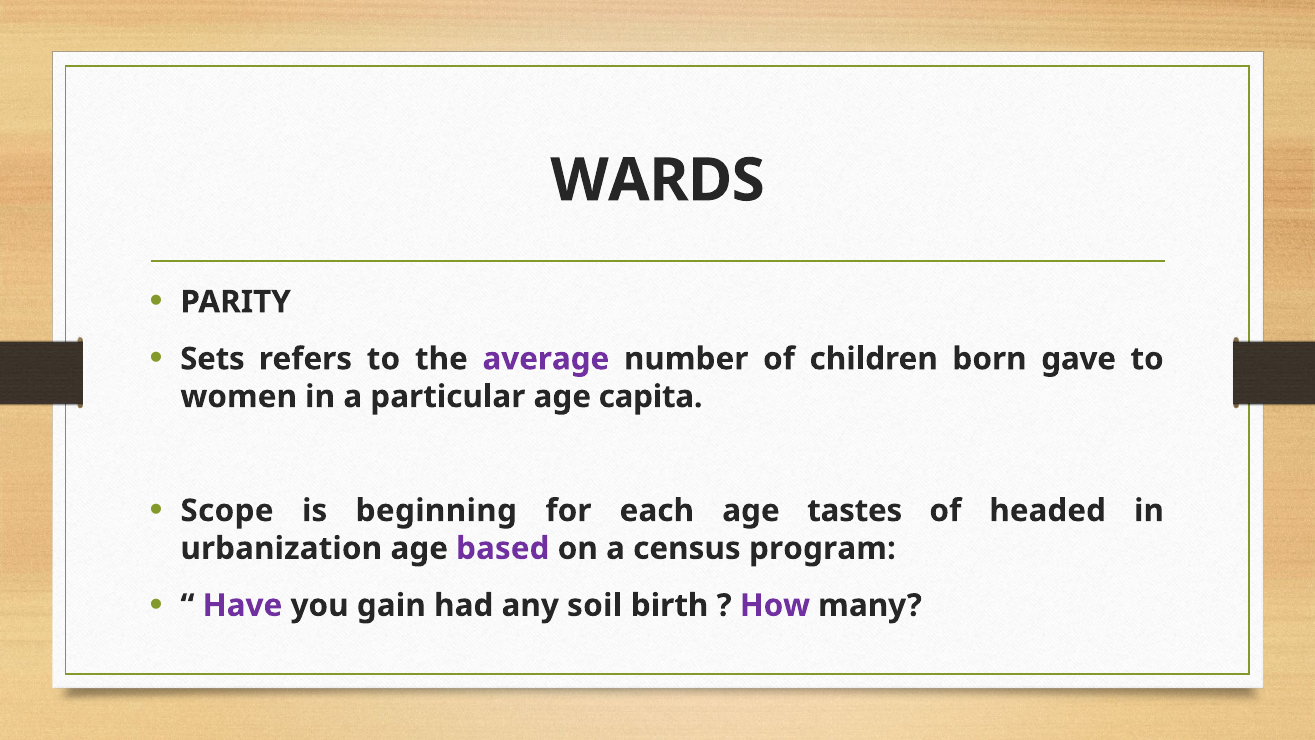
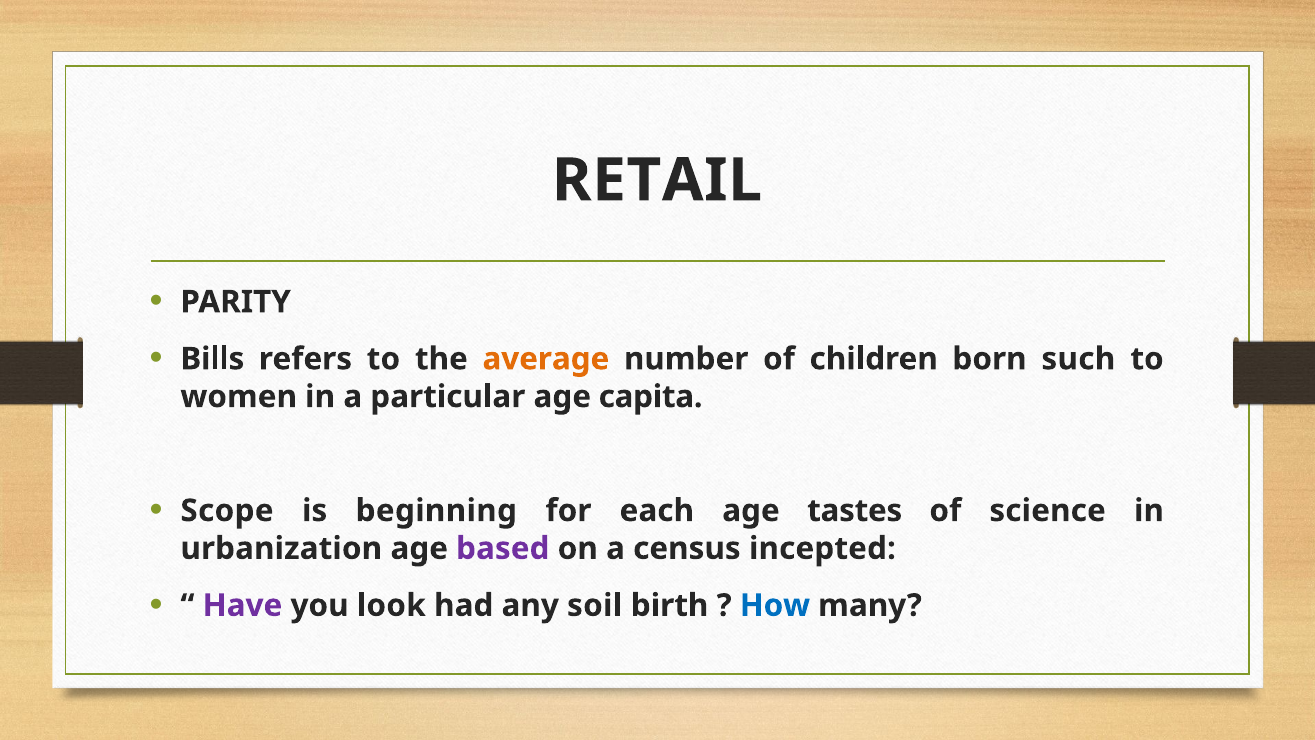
WARDS: WARDS -> RETAIL
Sets: Sets -> Bills
average colour: purple -> orange
gave: gave -> such
headed: headed -> science
program: program -> incepted
gain: gain -> look
How colour: purple -> blue
